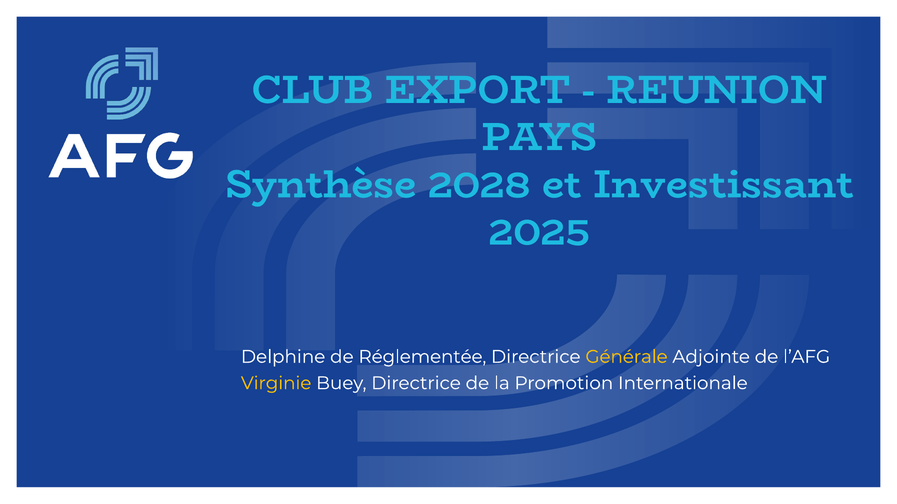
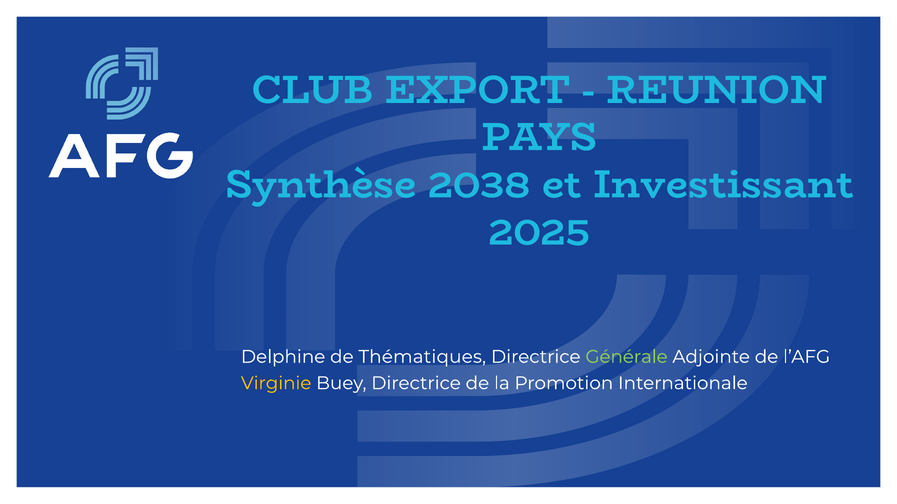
2028: 2028 -> 2038
Réglementée: Réglementée -> Thématiques
Générale colour: yellow -> light green
